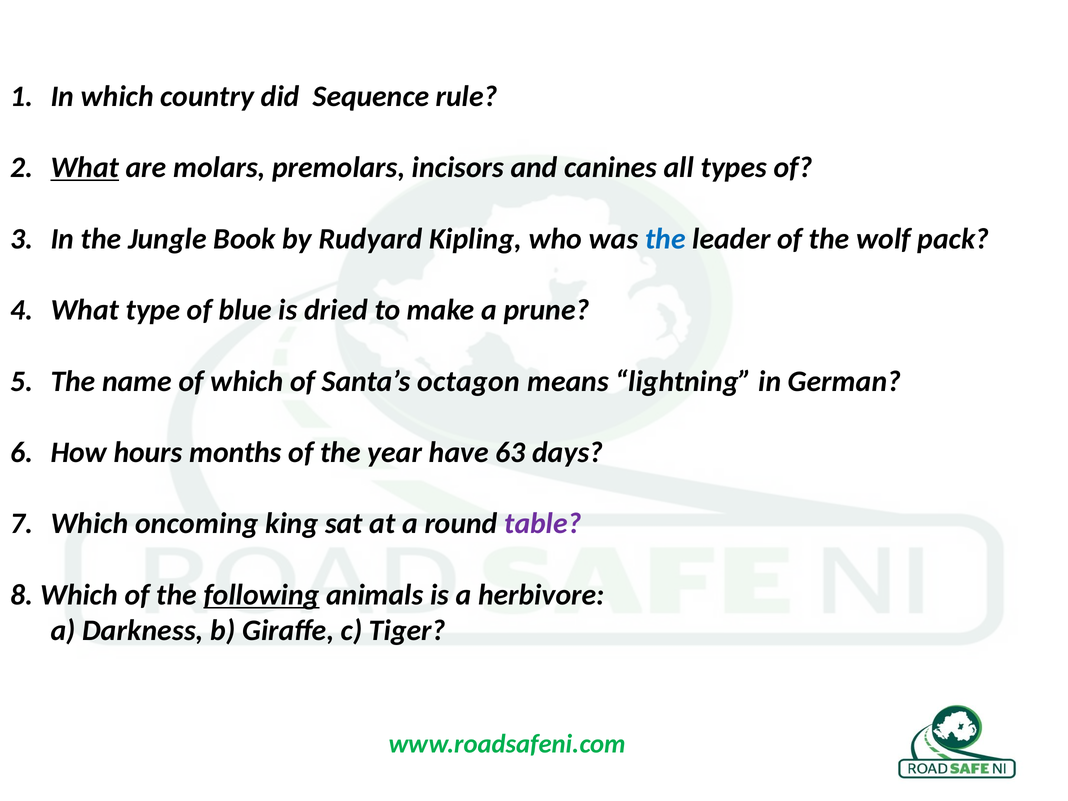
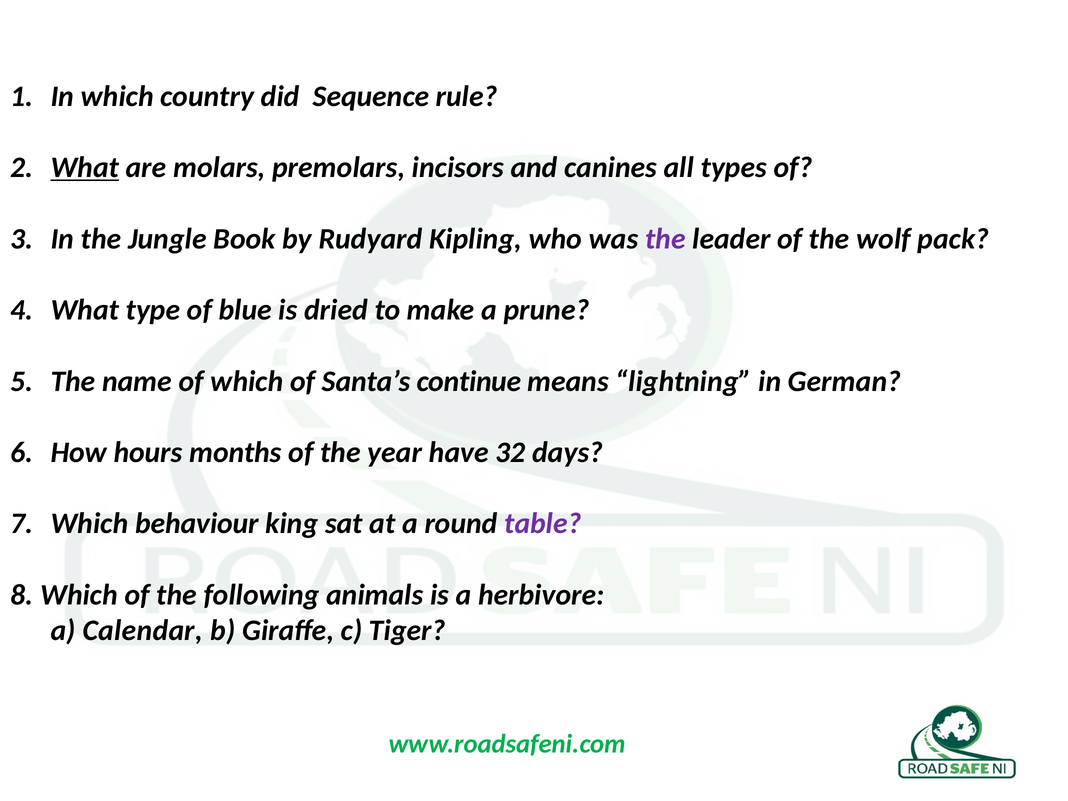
the at (665, 239) colour: blue -> purple
octagon: octagon -> continue
63: 63 -> 32
oncoming: oncoming -> behaviour
following underline: present -> none
Darkness: Darkness -> Calendar
